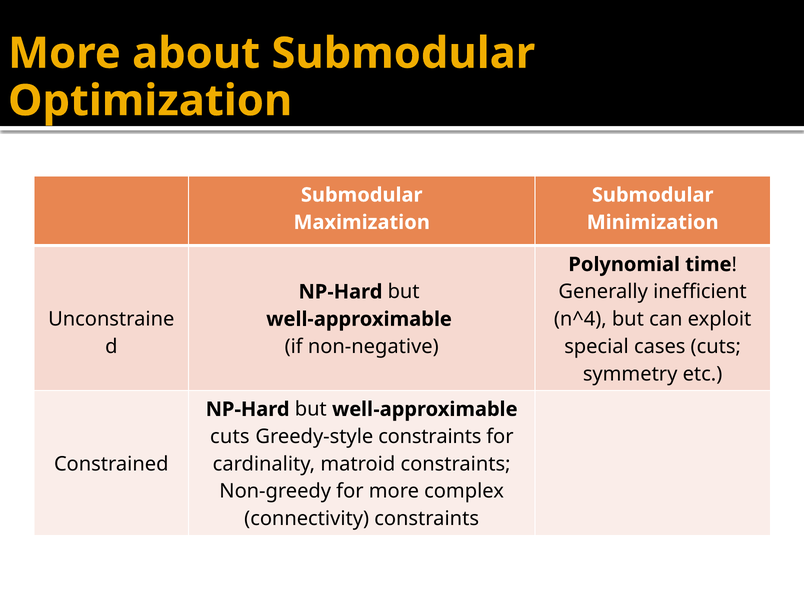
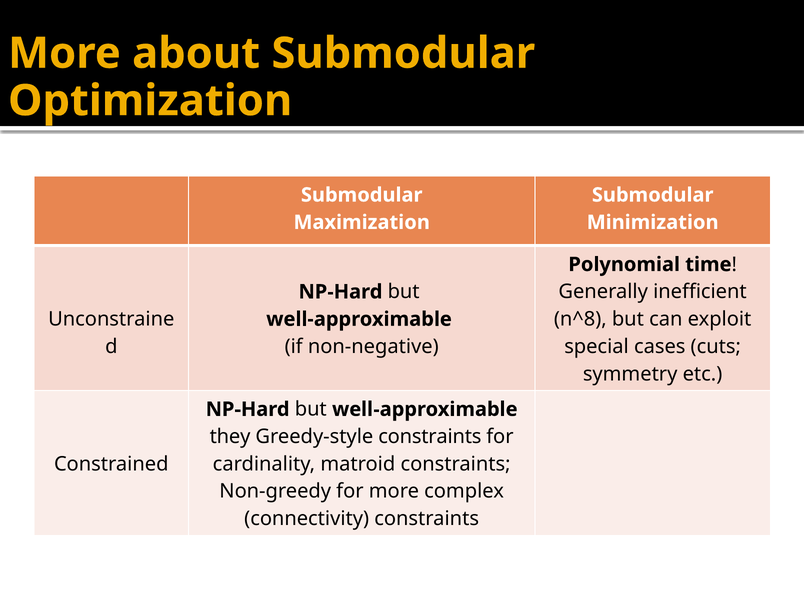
n^4: n^4 -> n^8
cuts at (230, 437): cuts -> they
